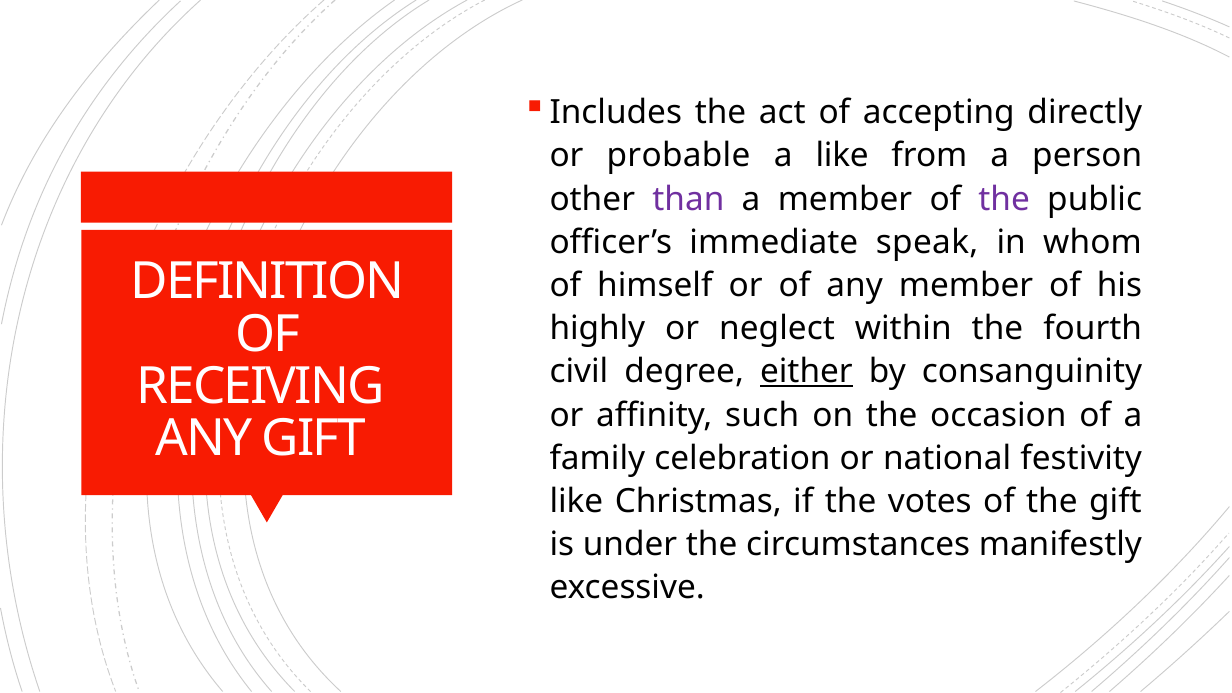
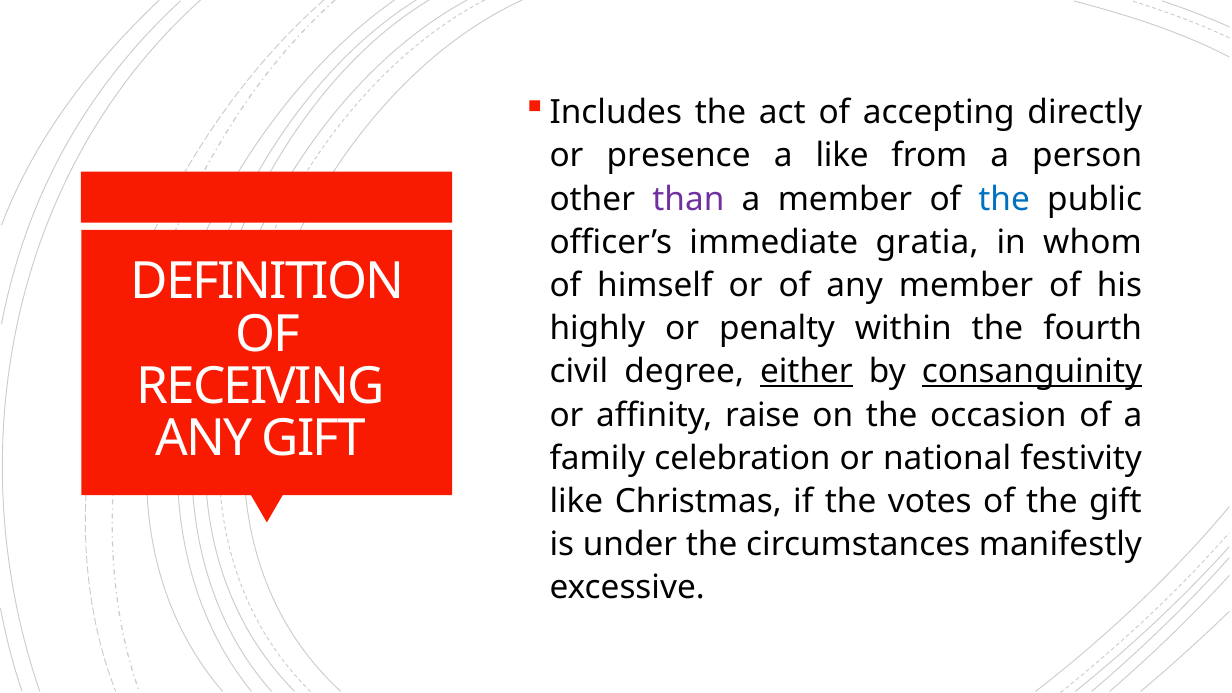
probable: probable -> presence
the at (1004, 199) colour: purple -> blue
speak: speak -> gratia
neglect: neglect -> penalty
consanguinity underline: none -> present
such: such -> raise
